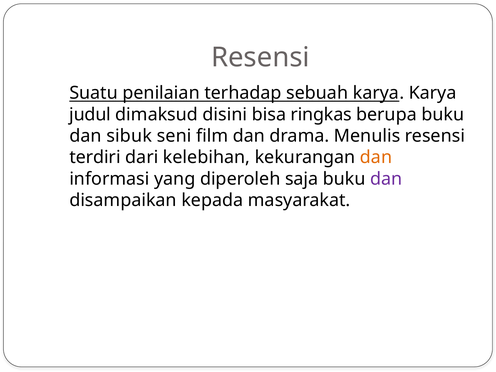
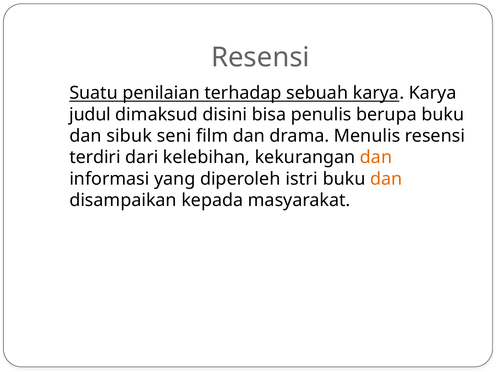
ringkas: ringkas -> penulis
saja: saja -> istri
dan at (386, 179) colour: purple -> orange
